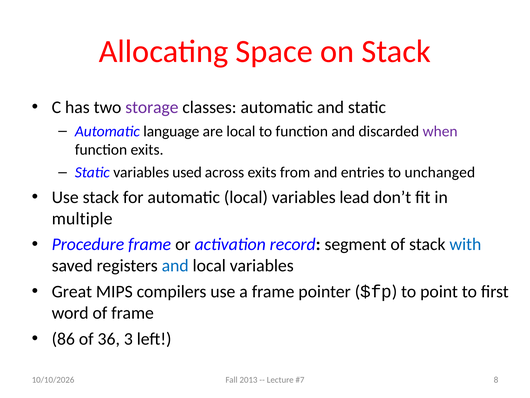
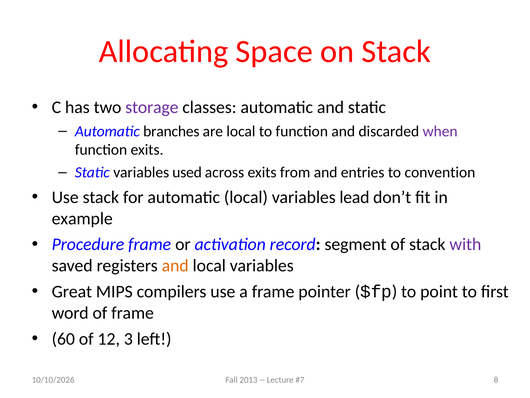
language: language -> branches
unchanged: unchanged -> convention
multiple: multiple -> example
with colour: blue -> purple
and at (175, 265) colour: blue -> orange
86: 86 -> 60
36: 36 -> 12
